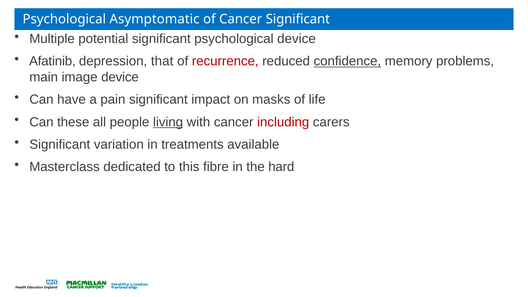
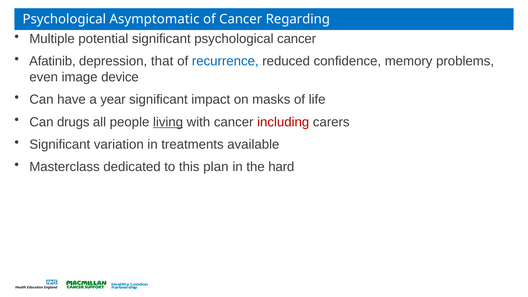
Cancer Significant: Significant -> Regarding
psychological device: device -> cancer
recurrence colour: red -> blue
confidence underline: present -> none
main: main -> even
pain: pain -> year
these: these -> drugs
fibre: fibre -> plan
